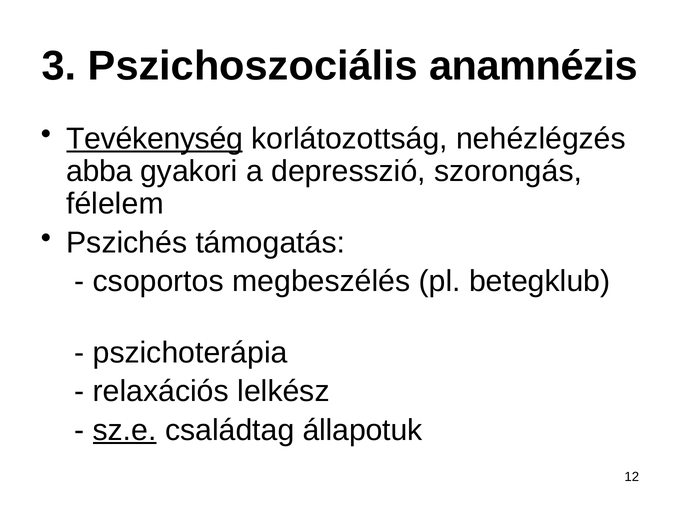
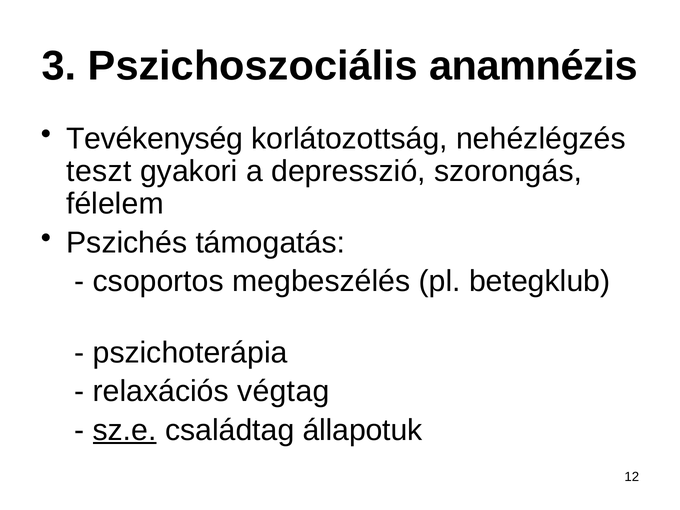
Tevékenység underline: present -> none
abba: abba -> teszt
lelkész: lelkész -> végtag
